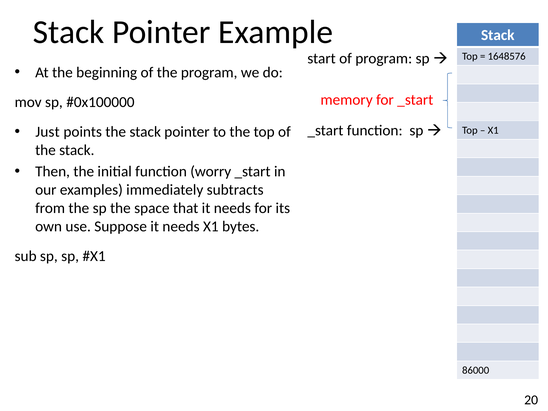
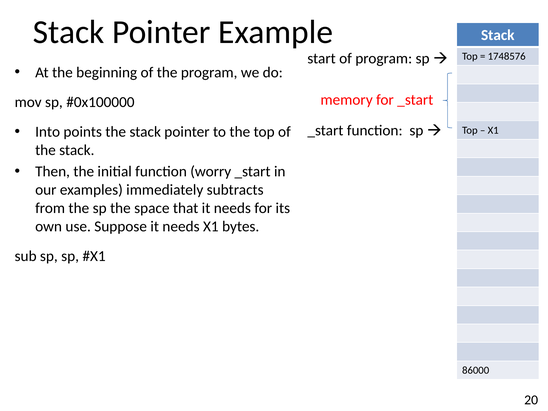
1648576: 1648576 -> 1748576
Just: Just -> Into
